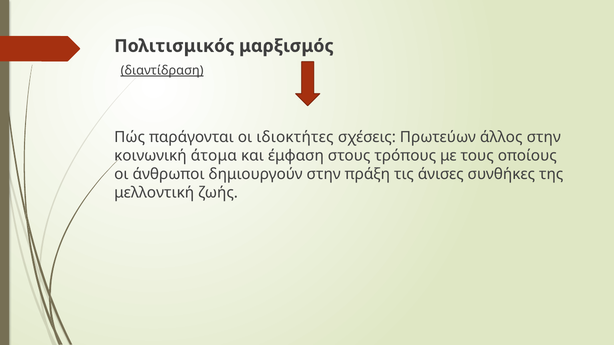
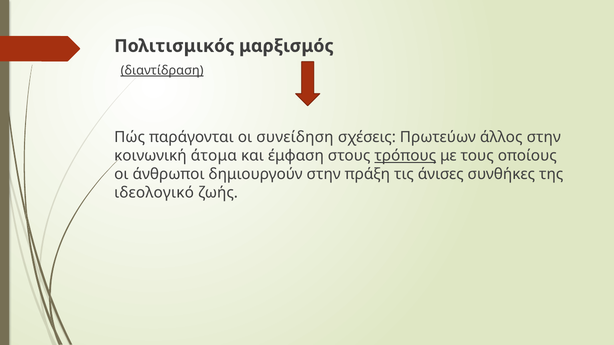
ιδιοκτήτες: ιδιοκτήτες -> συνείδηση
τρόπους underline: none -> present
μελλοντική: μελλοντική -> ιδεολογικό
